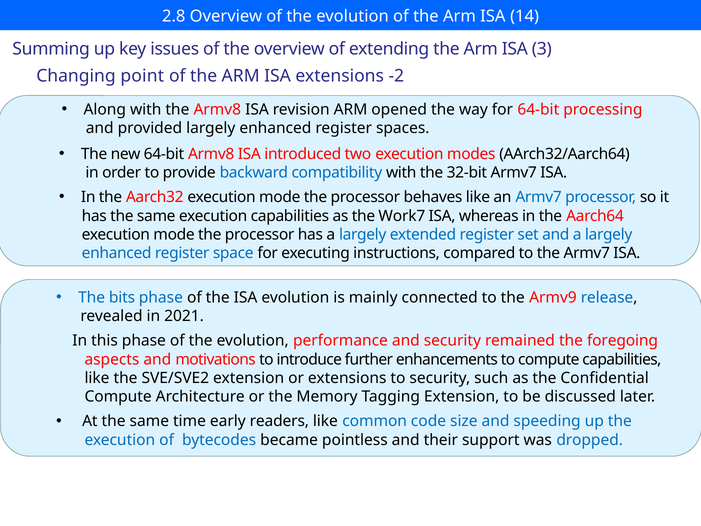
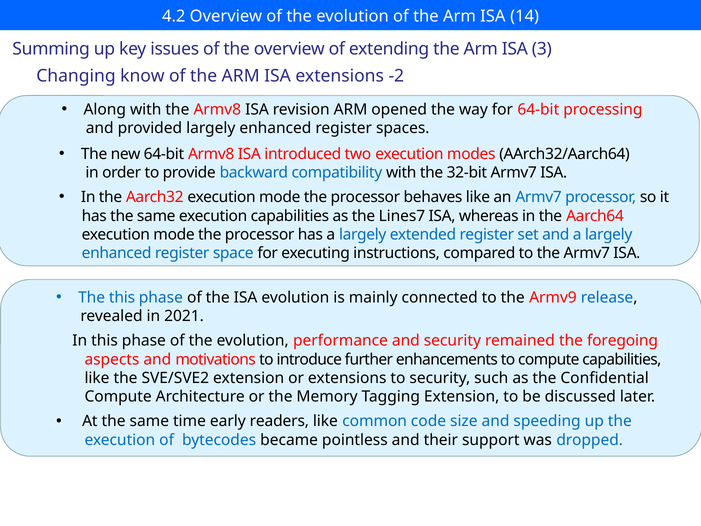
2.8: 2.8 -> 4.2
point: point -> know
Work7: Work7 -> Lines7
The bits: bits -> this
